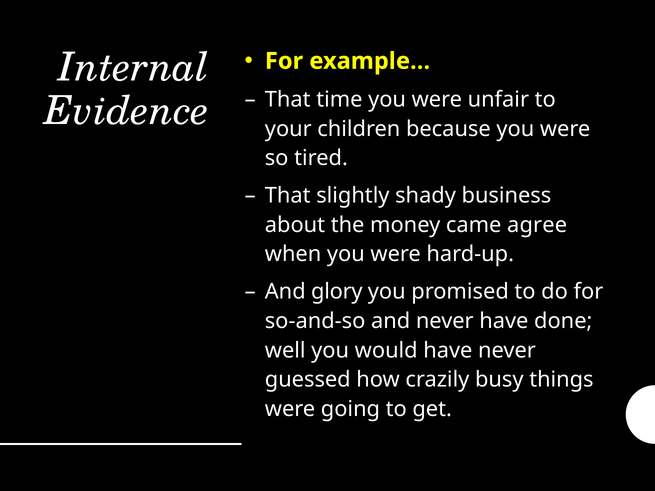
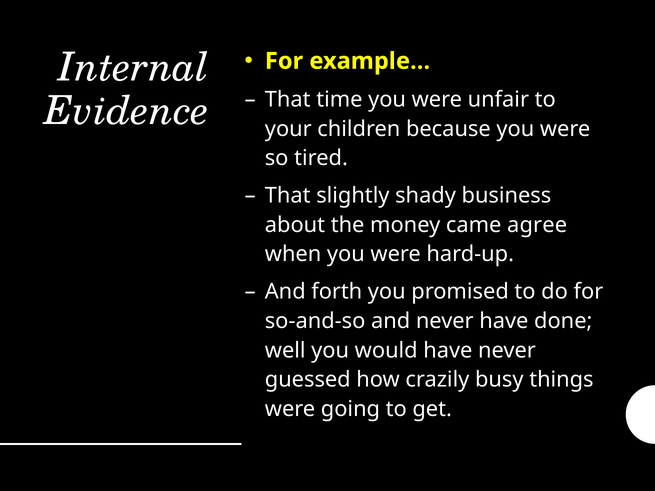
glory: glory -> forth
